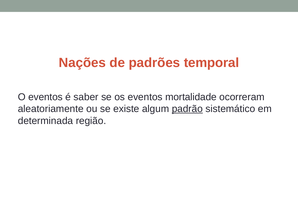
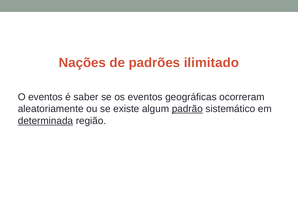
temporal: temporal -> ilimitado
mortalidade: mortalidade -> geográficas
determinada underline: none -> present
